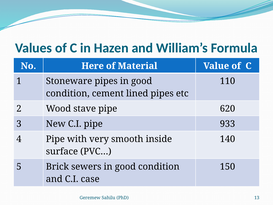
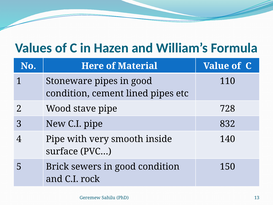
620: 620 -> 728
933: 933 -> 832
case: case -> rock
